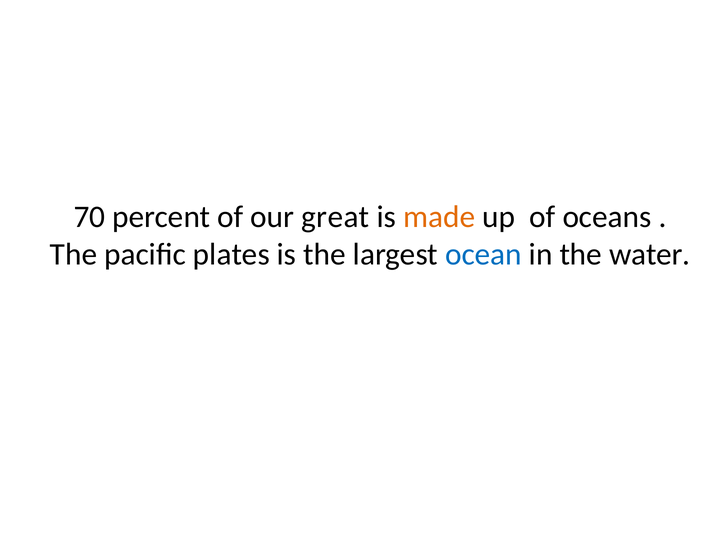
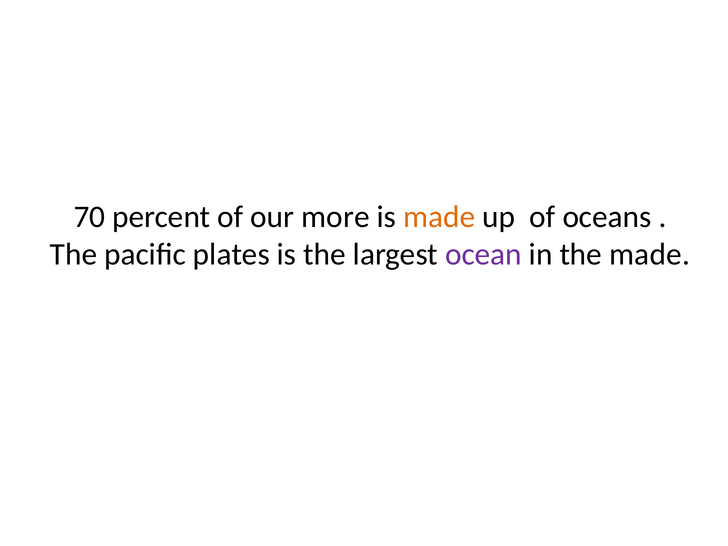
great: great -> more
ocean colour: blue -> purple
the water: water -> made
